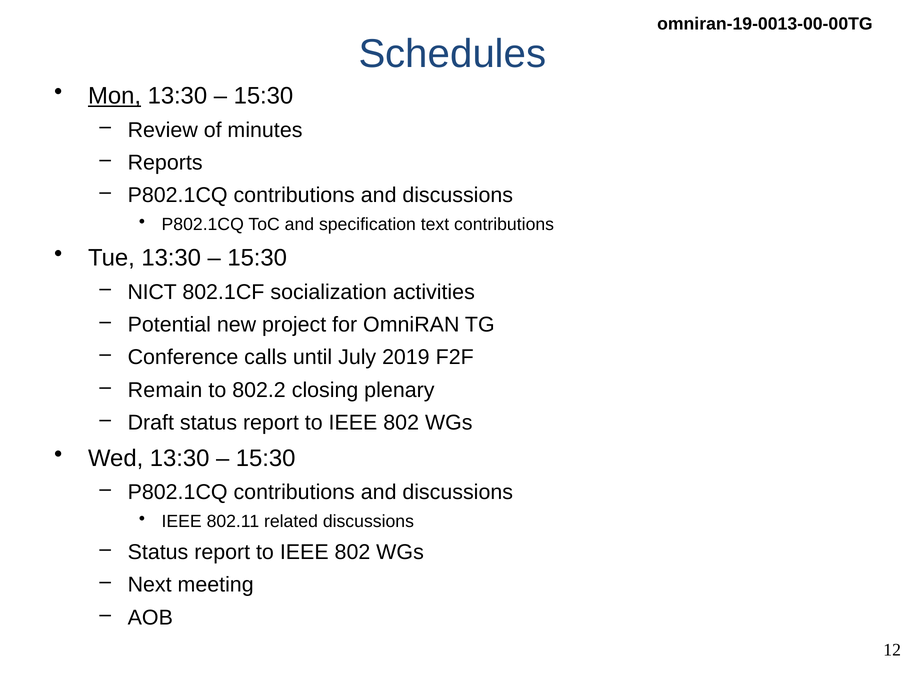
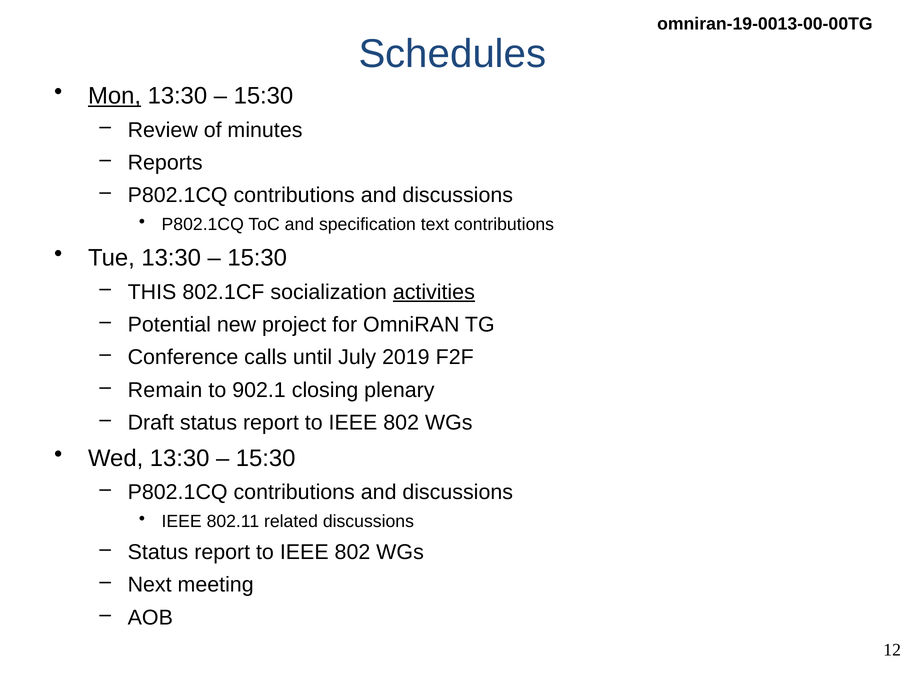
NICT: NICT -> THIS
activities underline: none -> present
802.2: 802.2 -> 902.1
